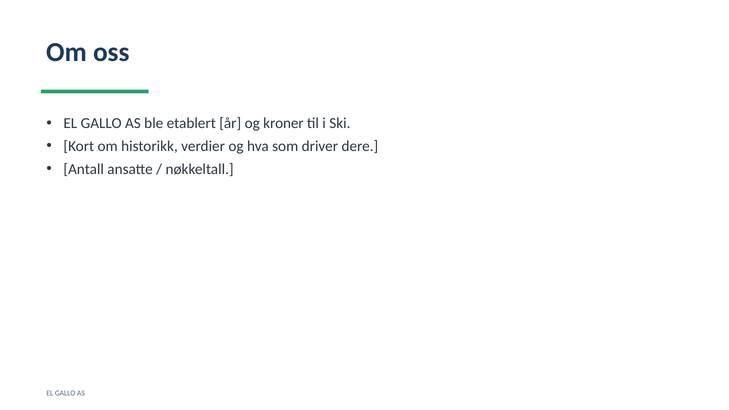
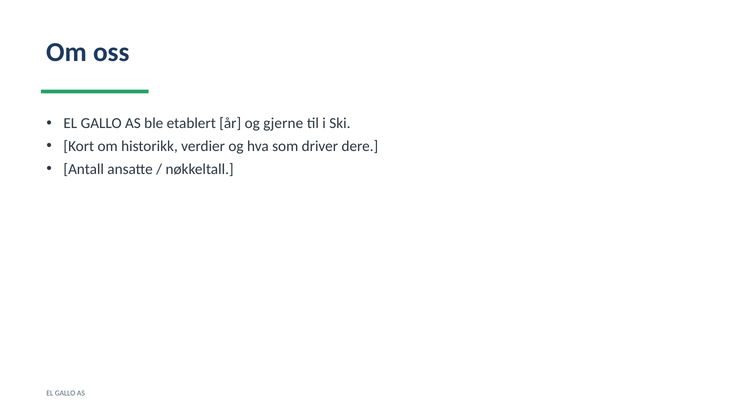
kroner: kroner -> gjerne
